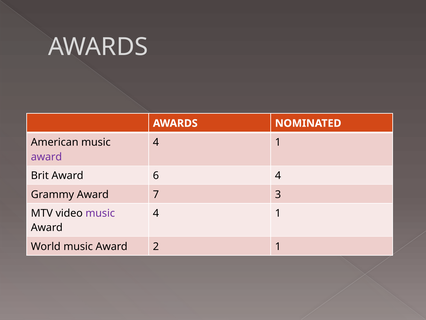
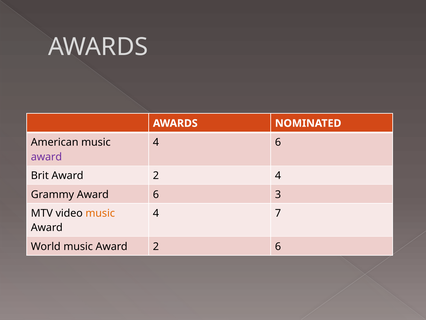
1 at (278, 142): 1 -> 6
Brit Award 6: 6 -> 2
Award 7: 7 -> 6
music at (100, 213) colour: purple -> orange
1 at (278, 213): 1 -> 7
2 1: 1 -> 6
